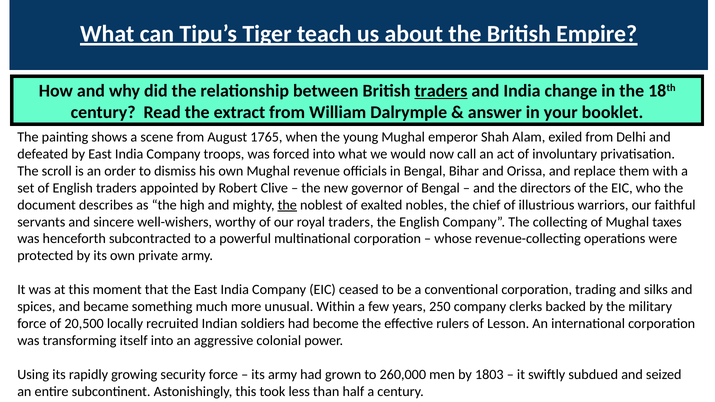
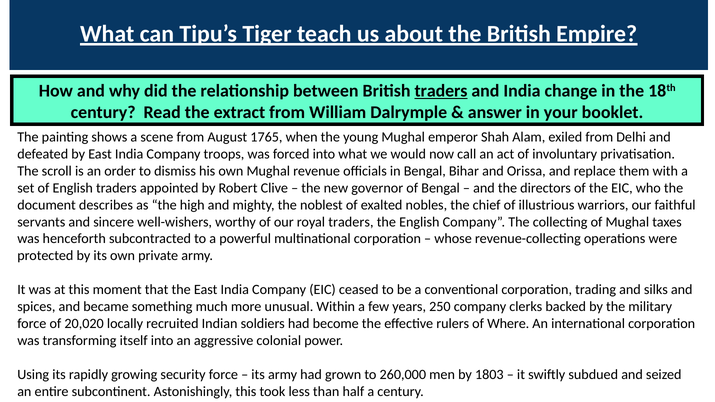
the at (287, 205) underline: present -> none
20,500: 20,500 -> 20,020
Lesson: Lesson -> Where
